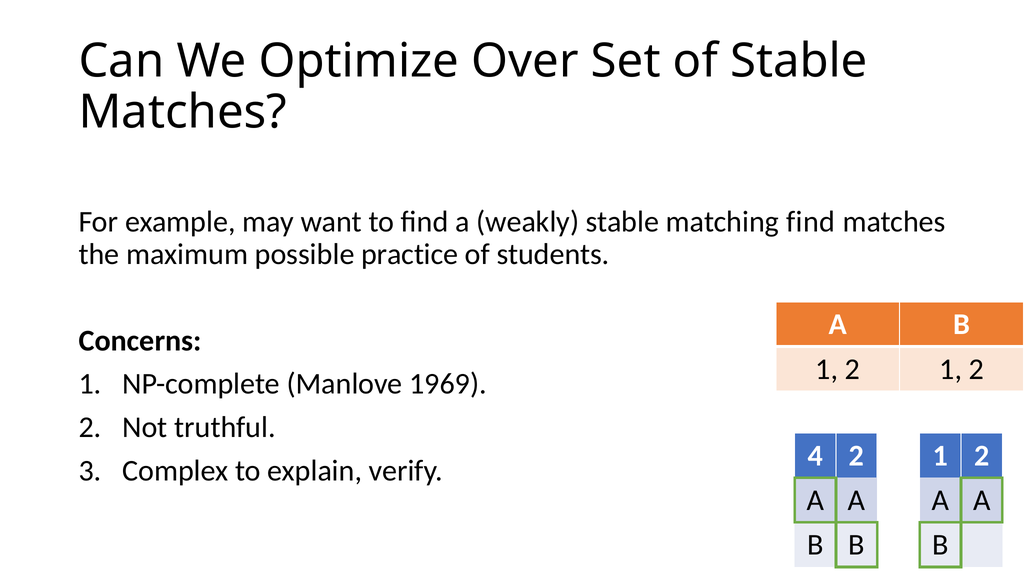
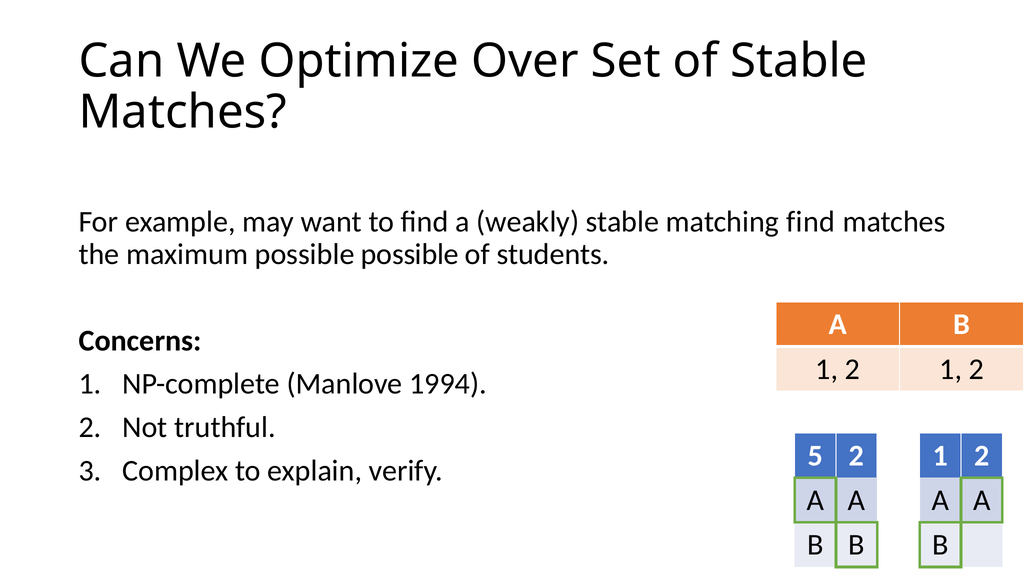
possible practice: practice -> possible
1969: 1969 -> 1994
4: 4 -> 5
